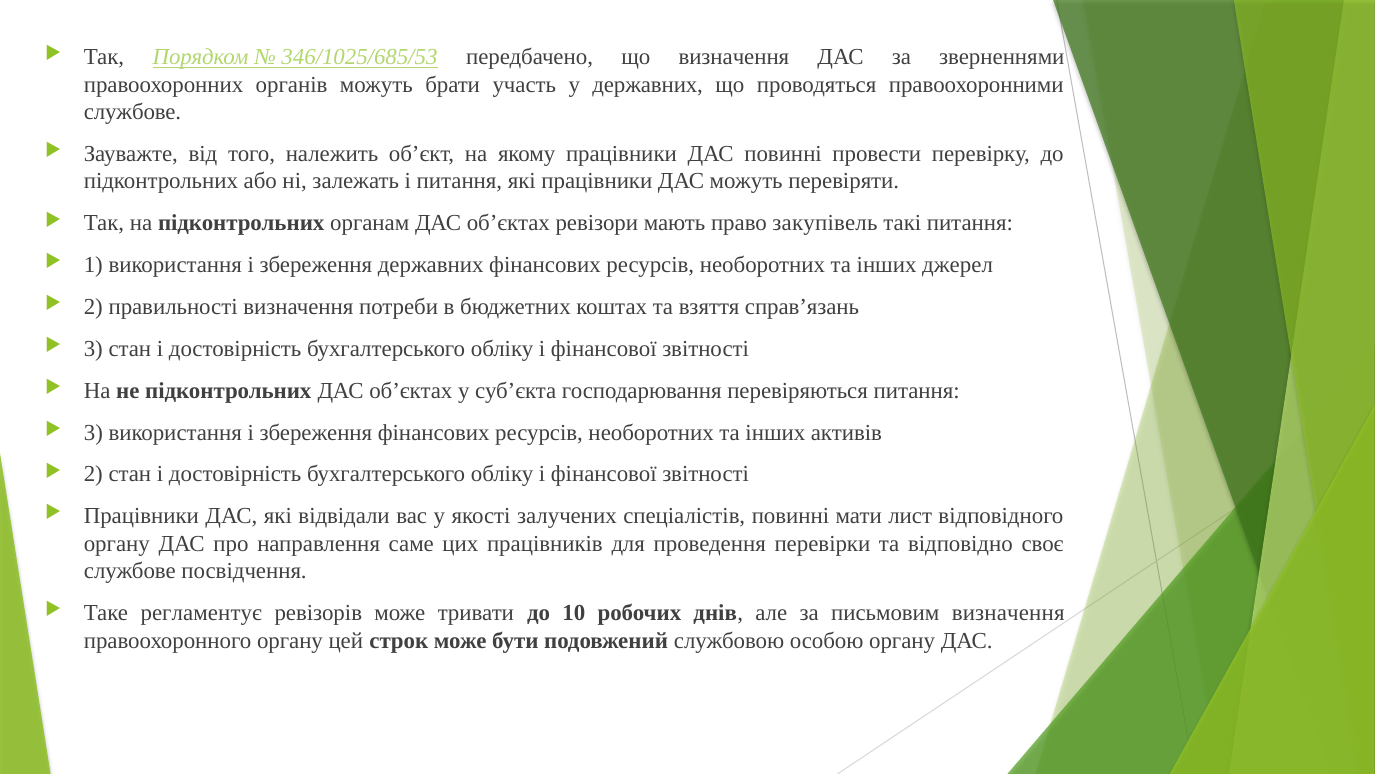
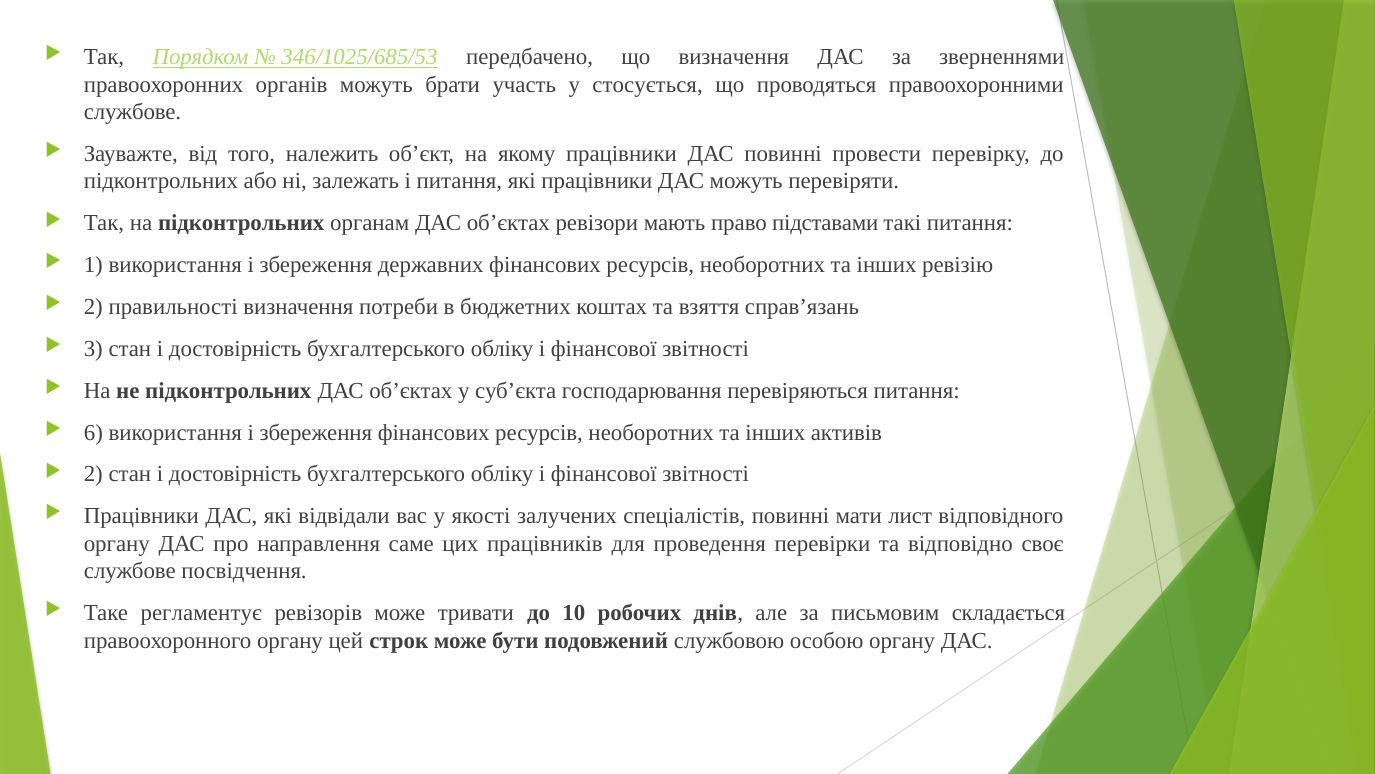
у державних: державних -> стосується
закупівель: закупівель -> підставами
джерел: джерел -> ревізію
3 at (93, 432): 3 -> 6
письмовим визначення: визначення -> складається
